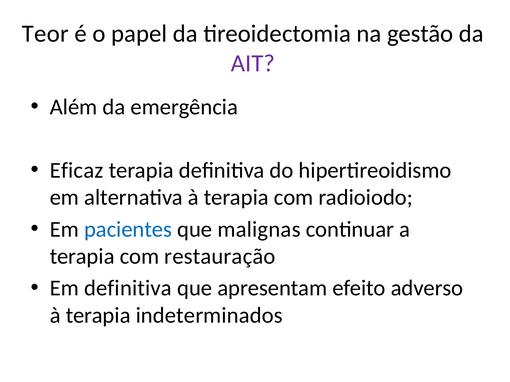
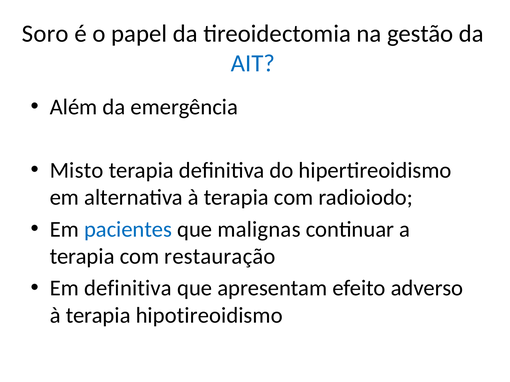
Teor: Teor -> Soro
AIT colour: purple -> blue
Eficaz: Eficaz -> Misto
indeterminados: indeterminados -> hipotireoidismo
